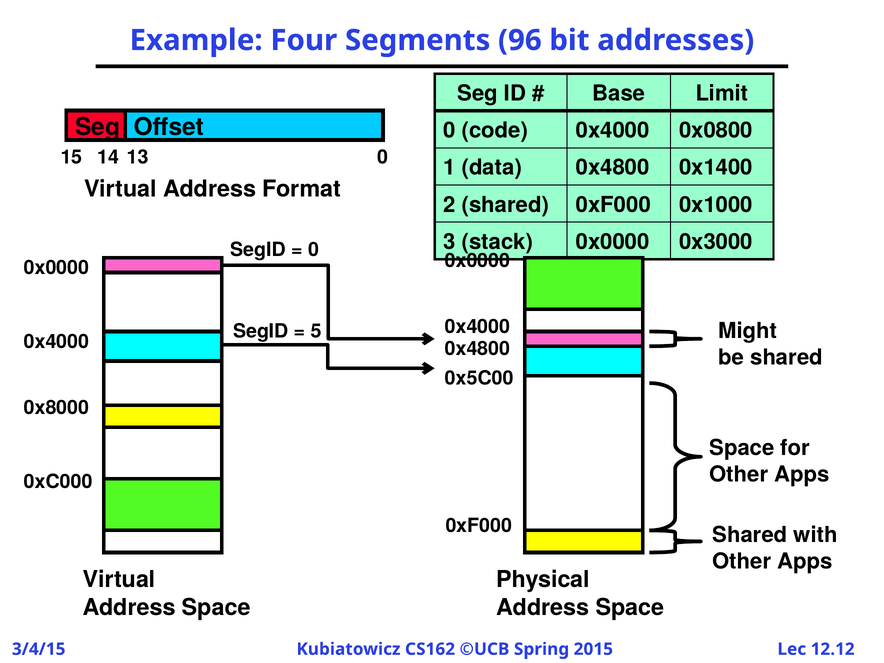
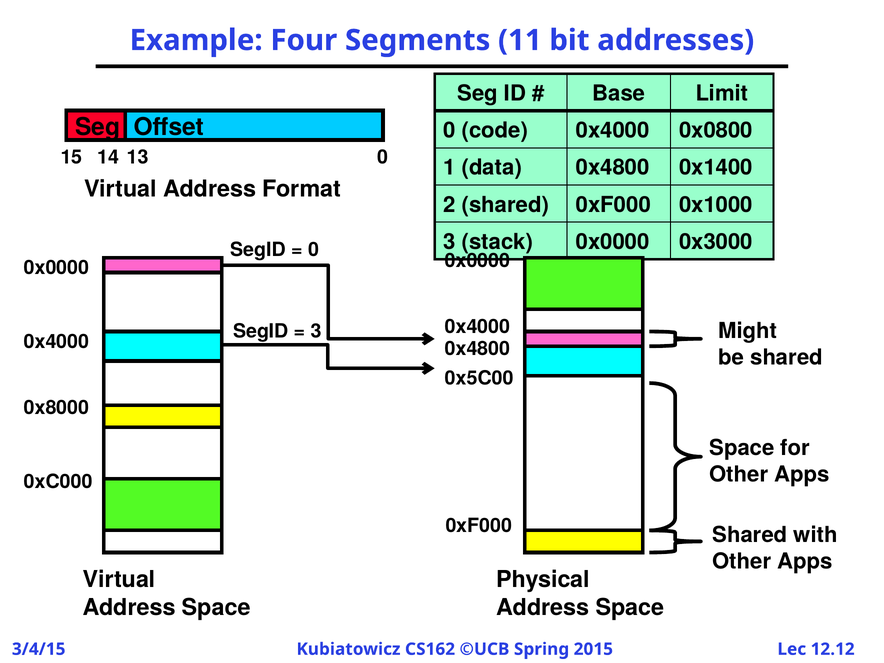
96: 96 -> 11
5 at (316, 331): 5 -> 3
